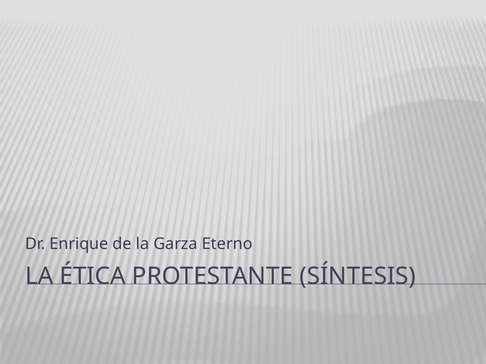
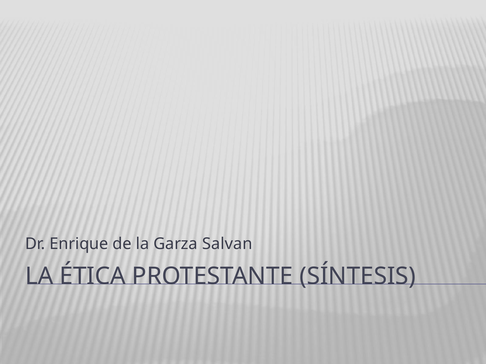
Eterno: Eterno -> Salvan
